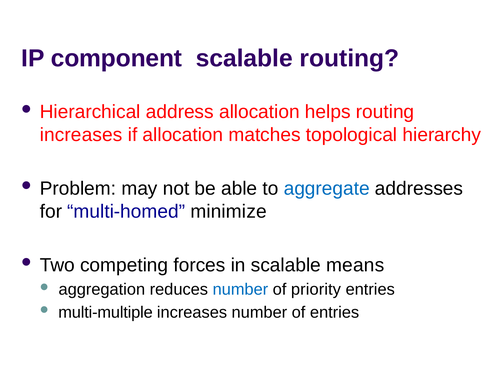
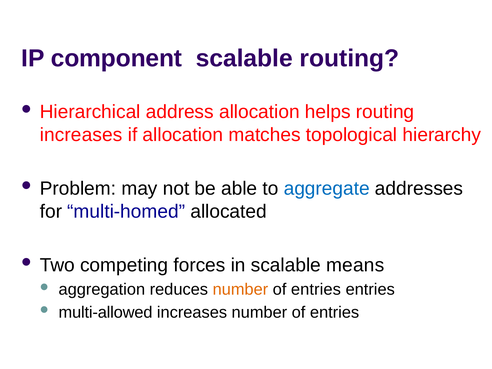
minimize: minimize -> allocated
number at (240, 289) colour: blue -> orange
priority at (316, 289): priority -> entries
multi-multiple: multi-multiple -> multi-allowed
